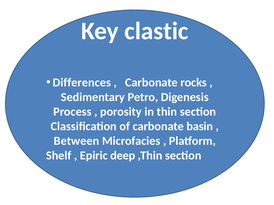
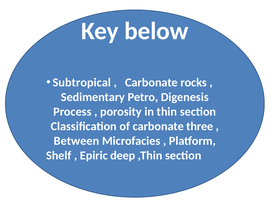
clastic: clastic -> below
Differences: Differences -> Subtropical
basin: basin -> three
